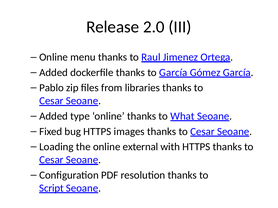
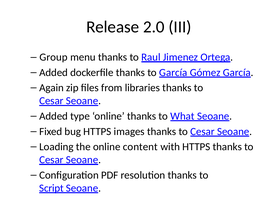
Online at (54, 57): Online -> Group
Pablo: Pablo -> Again
external: external -> content
